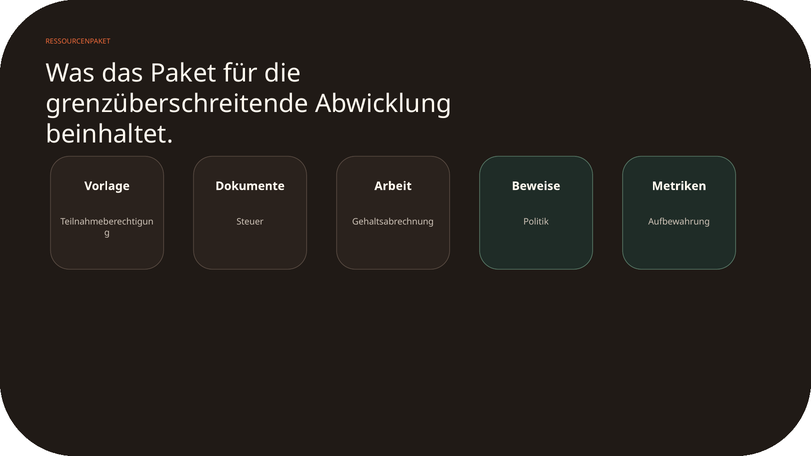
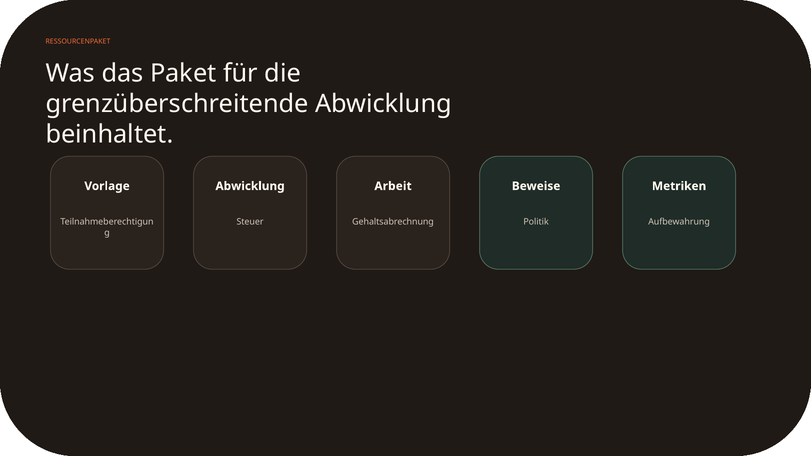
Dokumente at (250, 186): Dokumente -> Abwicklung
